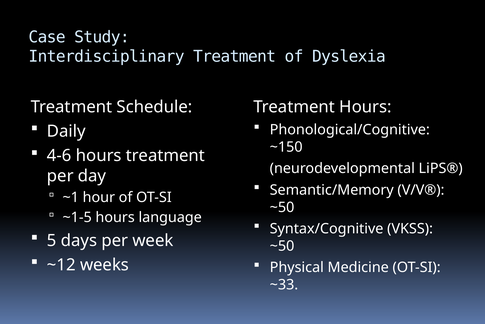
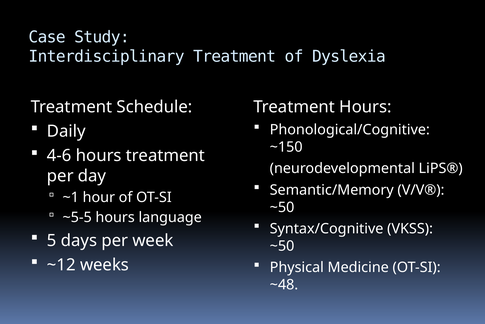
~1-5: ~1-5 -> ~5-5
~33: ~33 -> ~48
